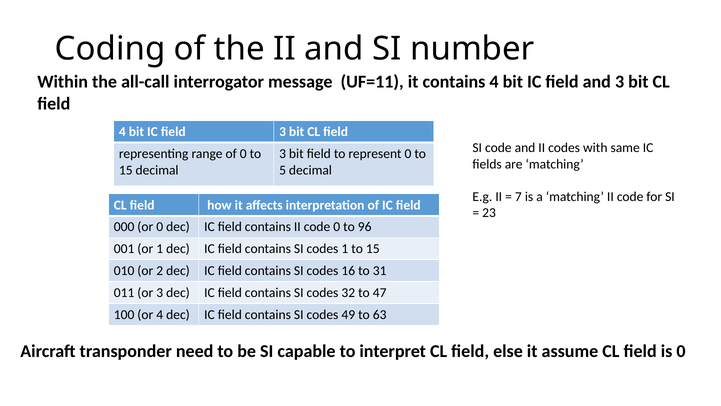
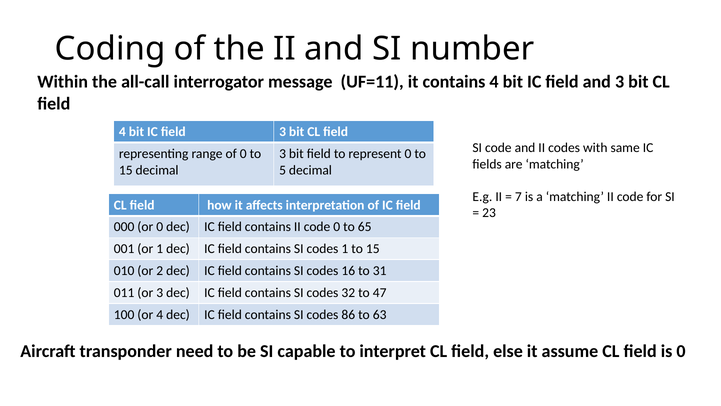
96: 96 -> 65
49: 49 -> 86
